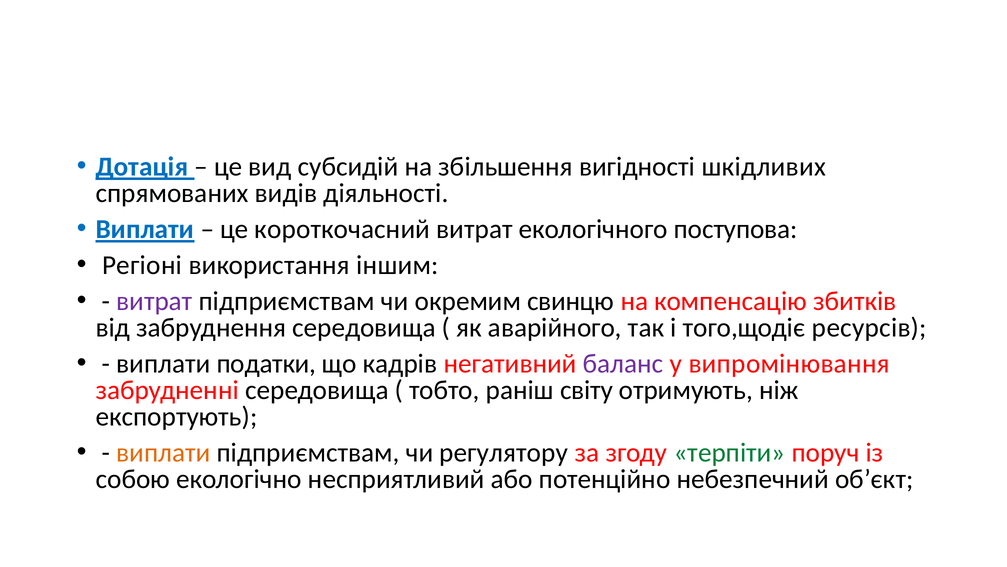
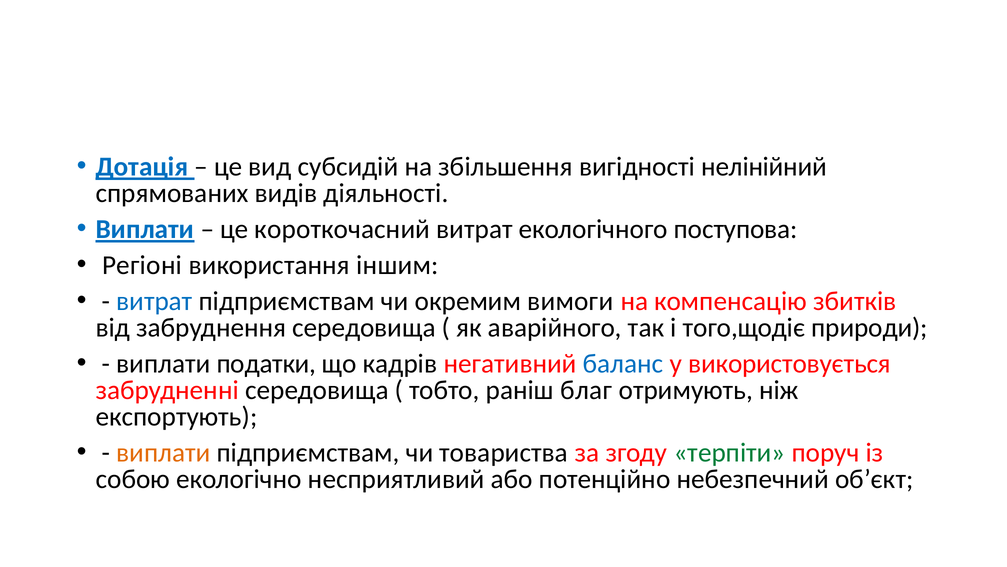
шкідливих: шкідливих -> нелінійний
витрат at (154, 301) colour: purple -> blue
свинцю: свинцю -> вимоги
ресурсів: ресурсів -> природи
баланс colour: purple -> blue
випромінювання: випромінювання -> використовується
світу: світу -> благ
регулятору: регулятору -> товариства
